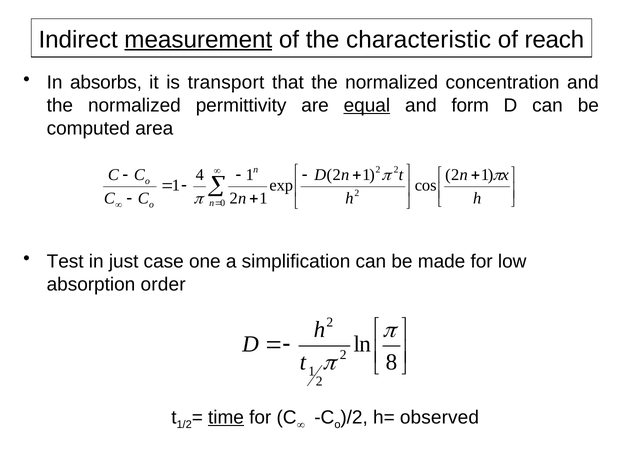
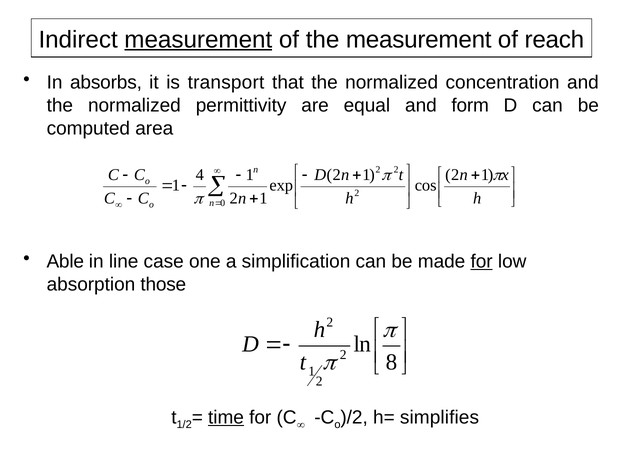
the characteristic: characteristic -> measurement
equal underline: present -> none
Test: Test -> Able
just: just -> line
for at (482, 262) underline: none -> present
order: order -> those
observed: observed -> simplifies
